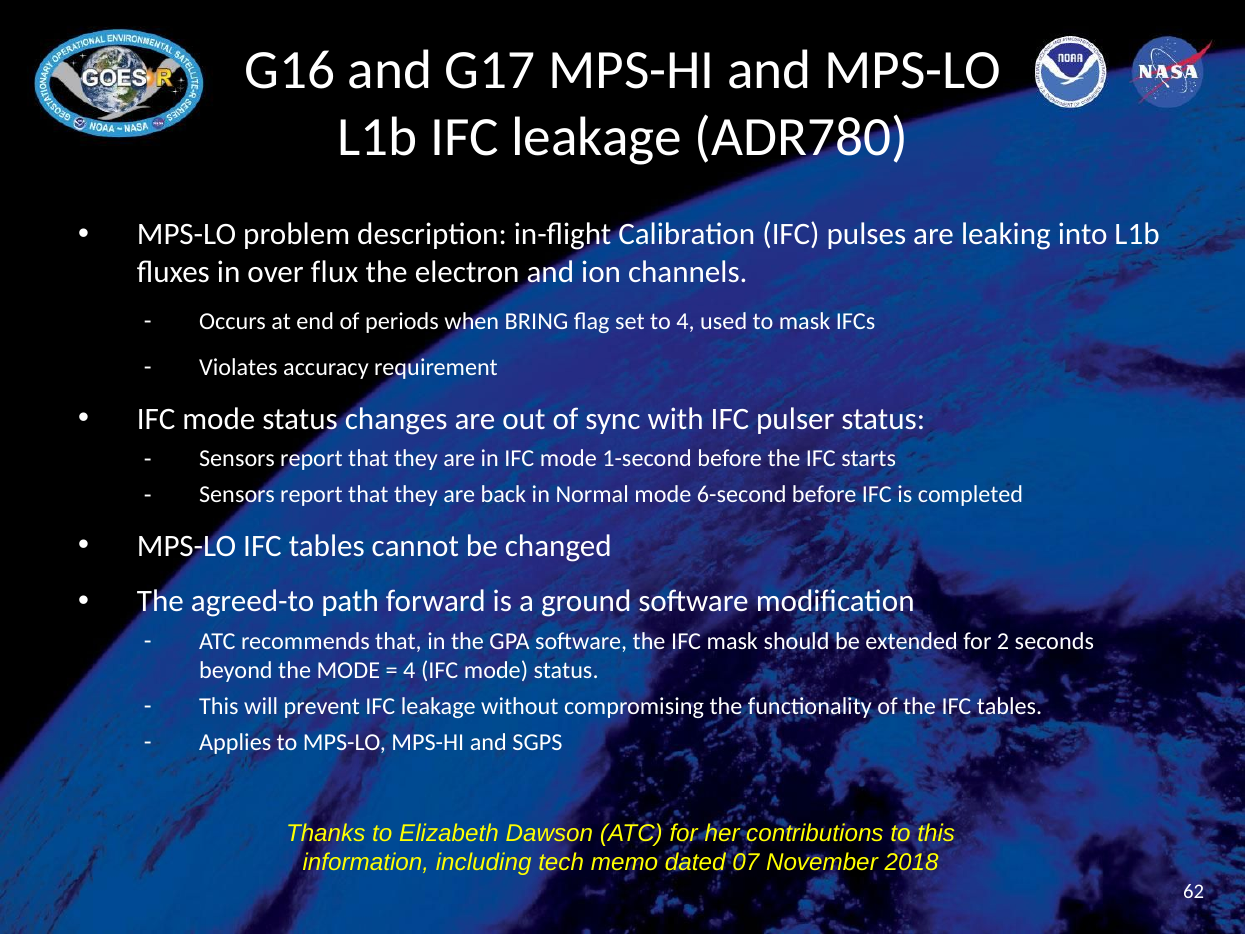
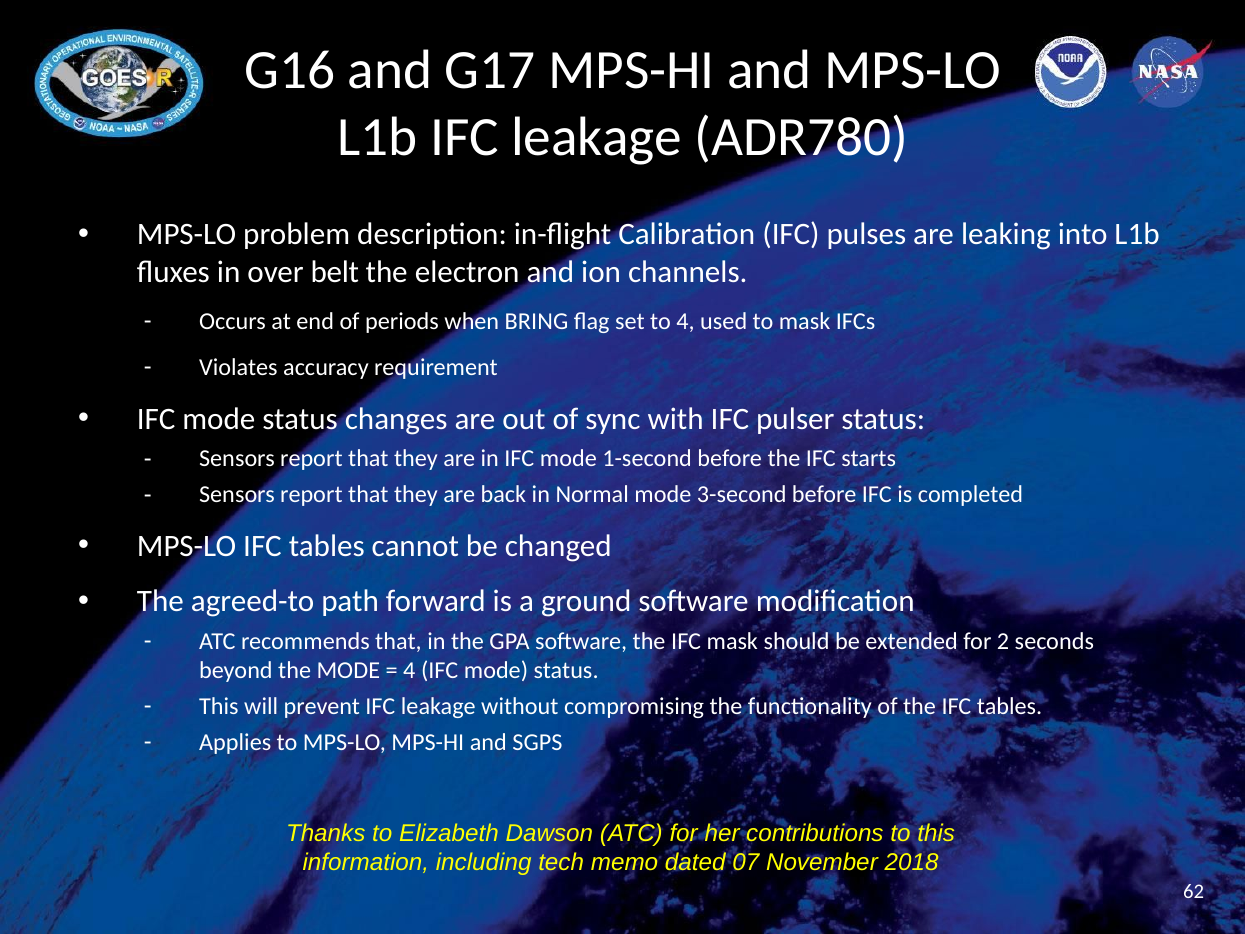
flux: flux -> belt
6-second: 6-second -> 3-second
